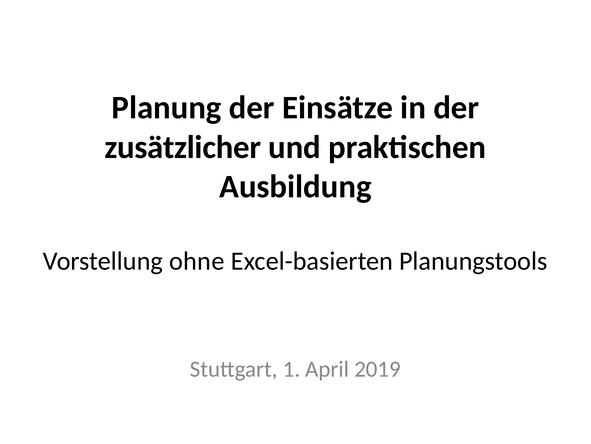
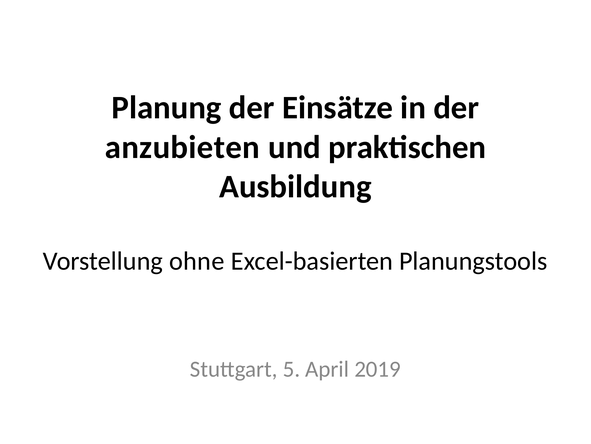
zusätzlicher: zusätzlicher -> anzubieten
1: 1 -> 5
